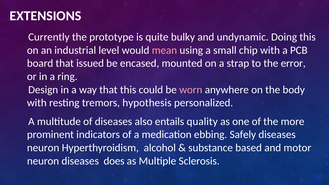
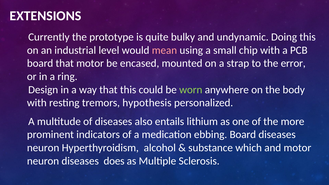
that issued: issued -> motor
worn colour: pink -> light green
quality: quality -> lithium
ebbing Safely: Safely -> Board
based: based -> which
